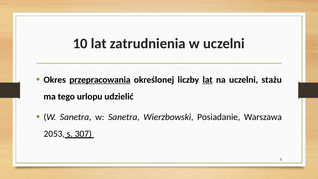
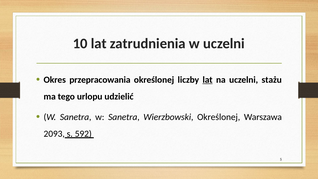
przepracowania underline: present -> none
Wierzbowski Posiadanie: Posiadanie -> Określonej
2053: 2053 -> 2093
307: 307 -> 592
